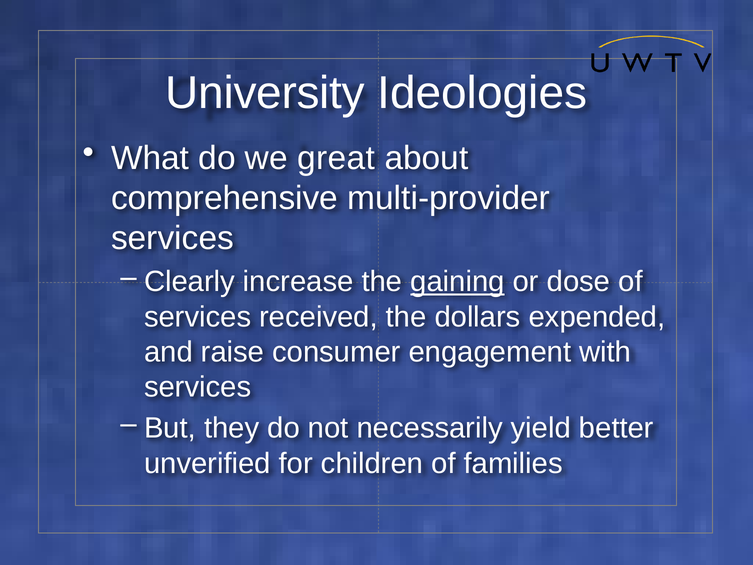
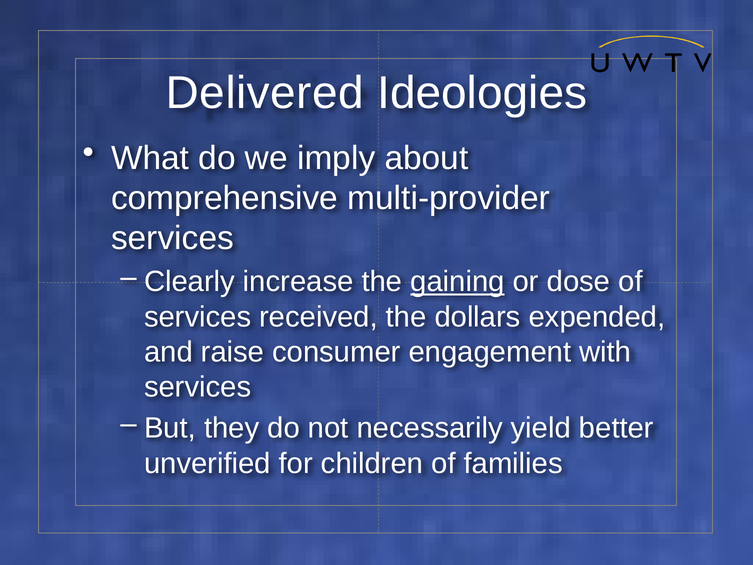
University: University -> Delivered
great: great -> imply
